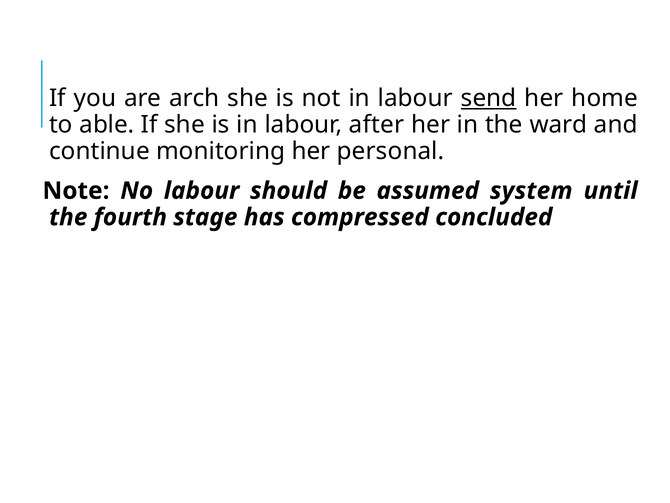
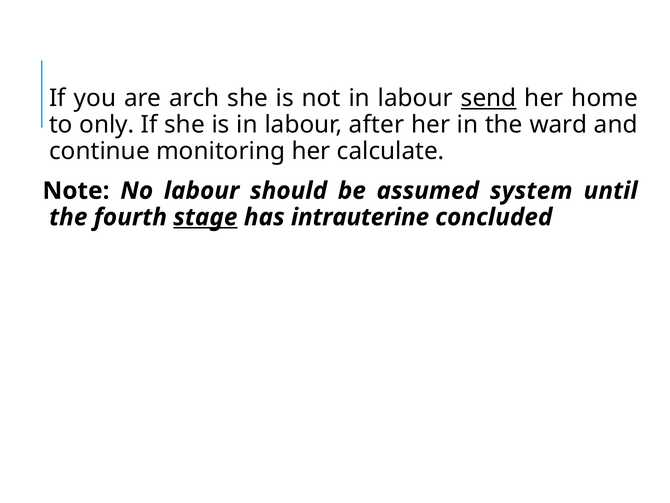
able: able -> only
personal: personal -> calculate
stage underline: none -> present
compressed: compressed -> intrauterine
